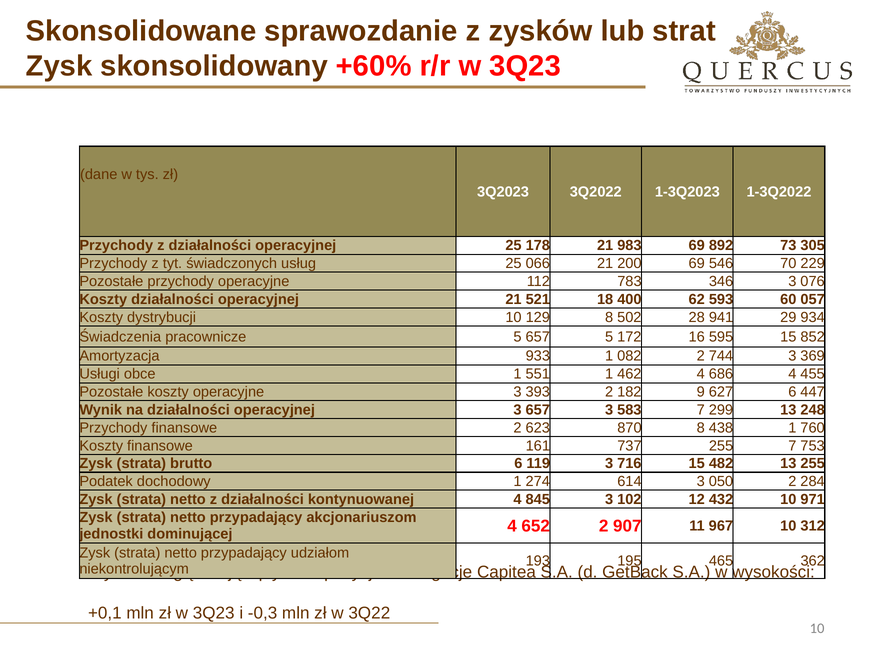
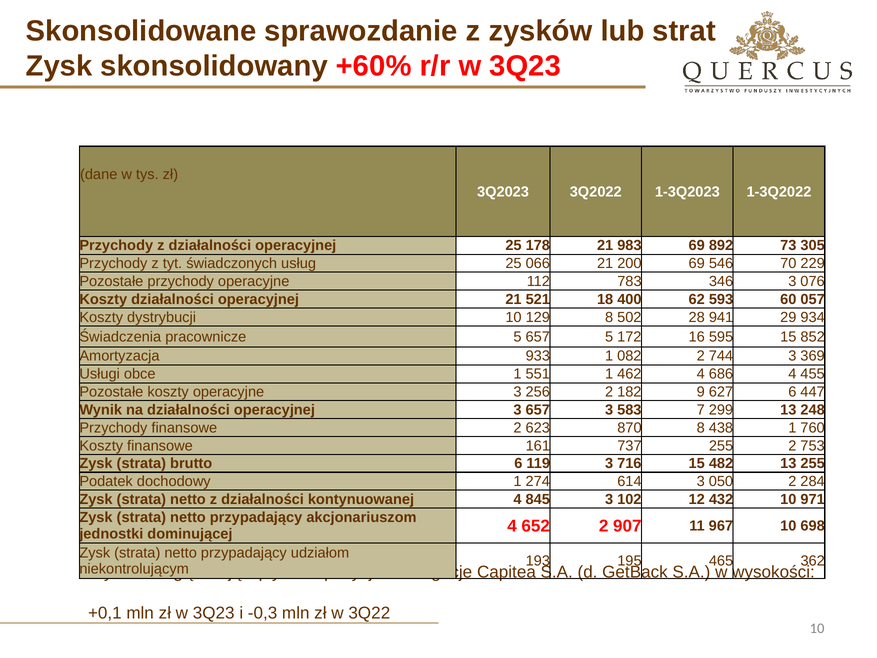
393: 393 -> 256
255 7: 7 -> 2
312: 312 -> 698
